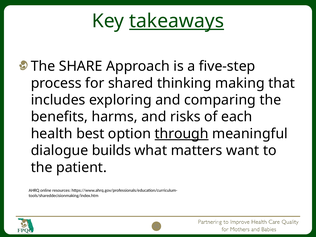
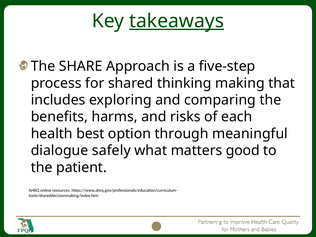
through underline: present -> none
builds: builds -> safely
want: want -> good
